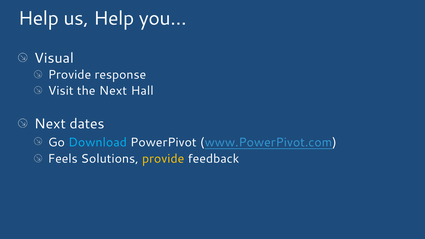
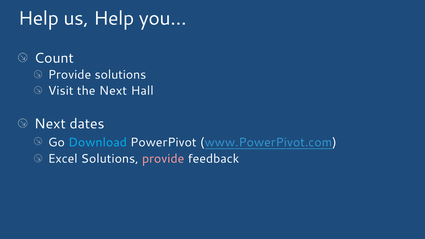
Visual: Visual -> Count
Provide response: response -> solutions
Feels: Feels -> Excel
provide at (163, 159) colour: yellow -> pink
